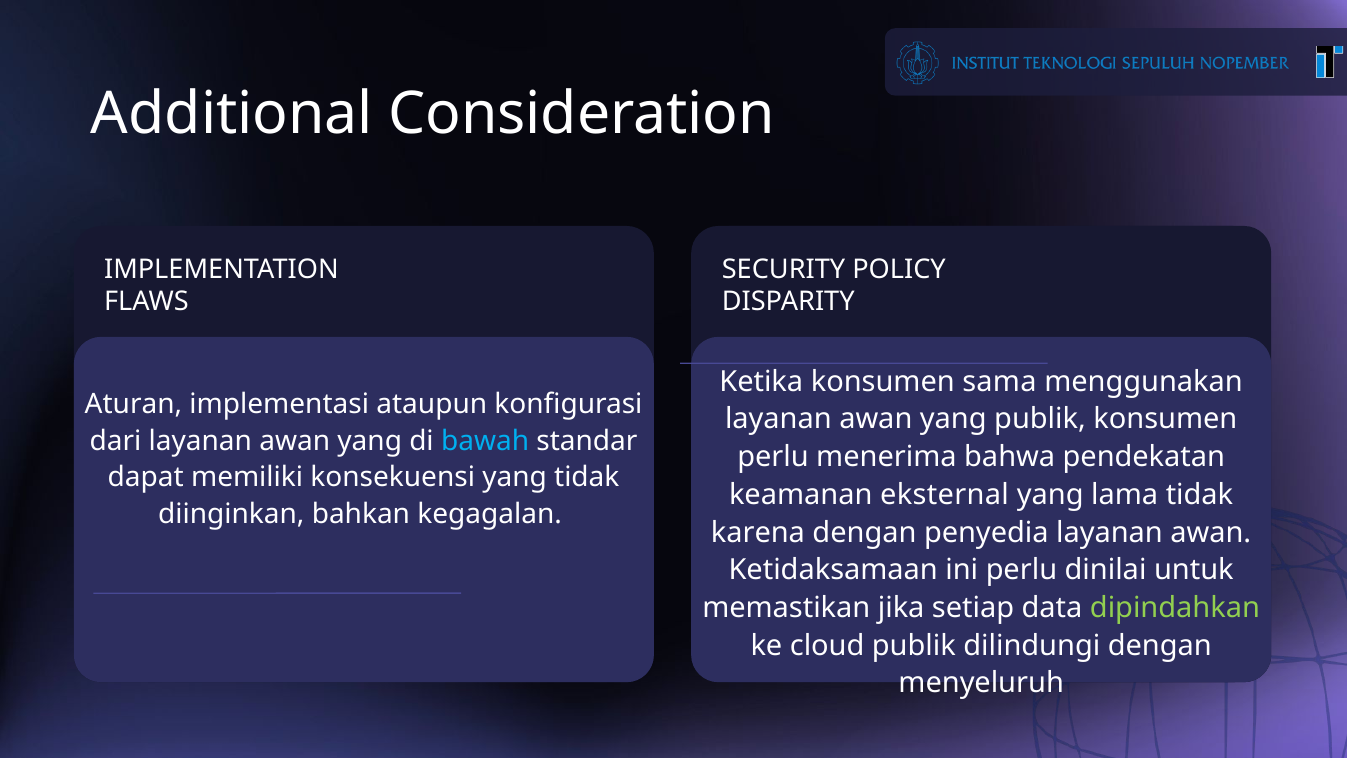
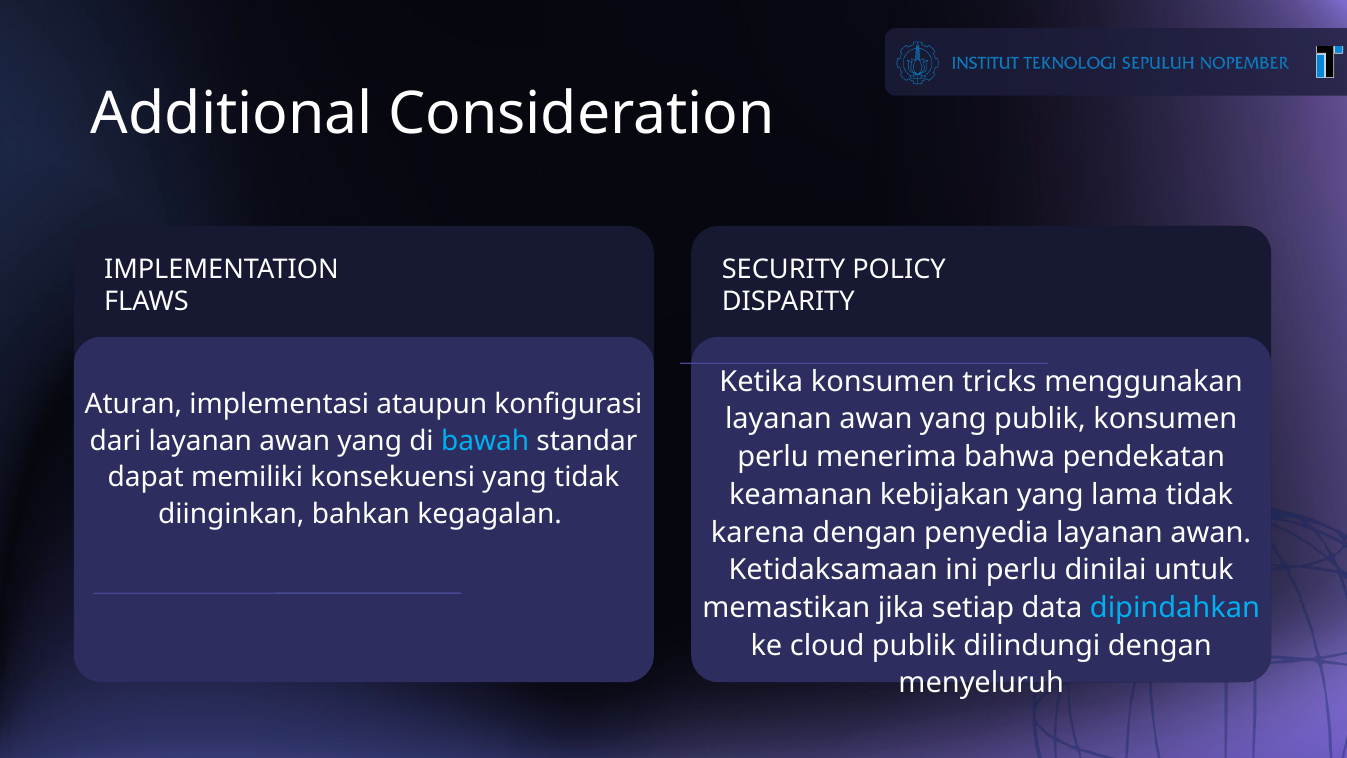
sama: sama -> tricks
eksternal: eksternal -> kebijakan
dipindahkan colour: light green -> light blue
